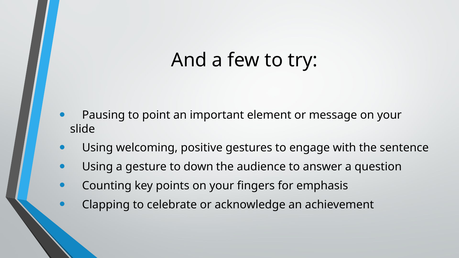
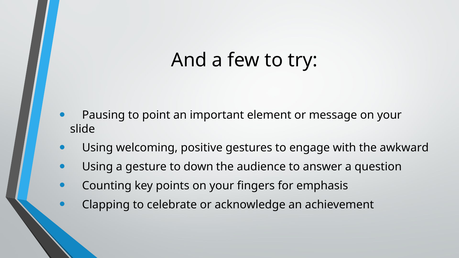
sentence: sentence -> awkward
